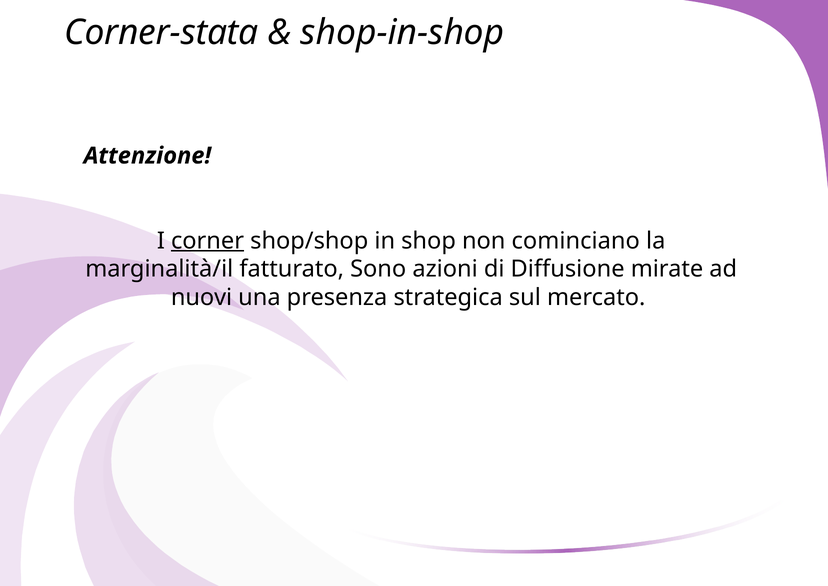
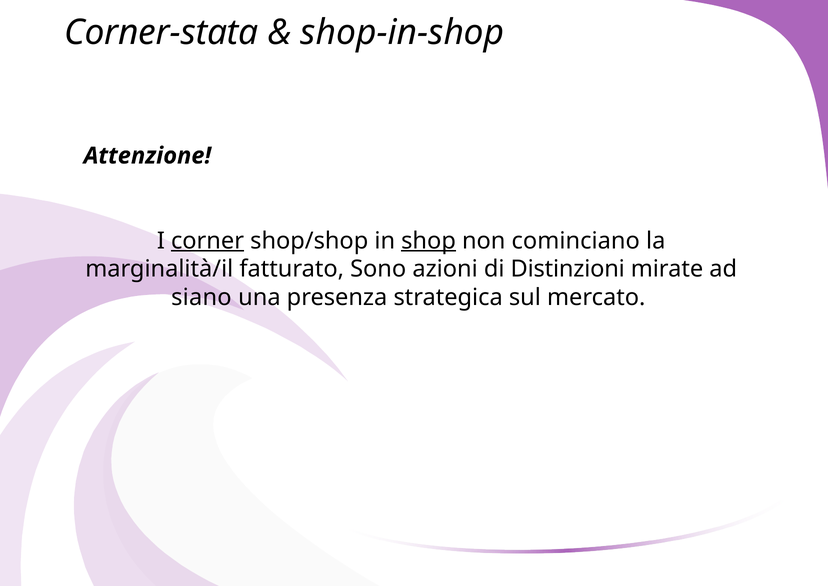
shop underline: none -> present
Diffusione: Diffusione -> Distinzioni
nuovi: nuovi -> siano
